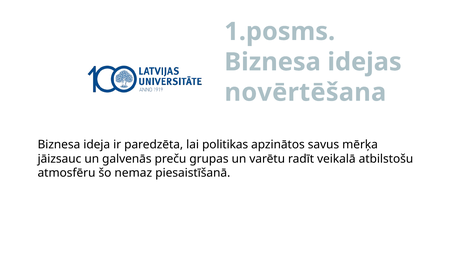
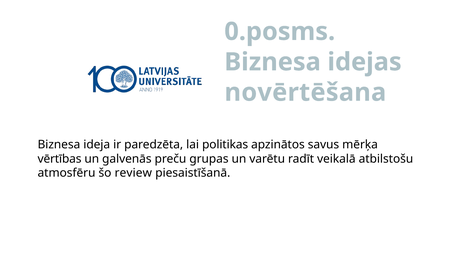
1.posms: 1.posms -> 0.posms
jāizsauc: jāizsauc -> vērtības
nemaz: nemaz -> review
